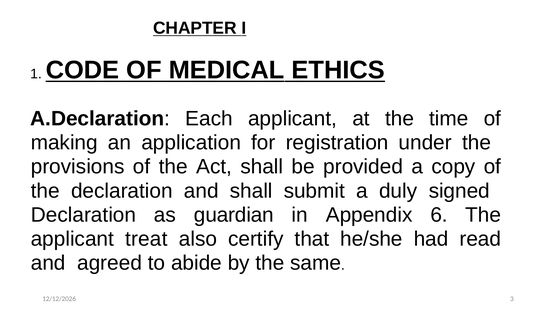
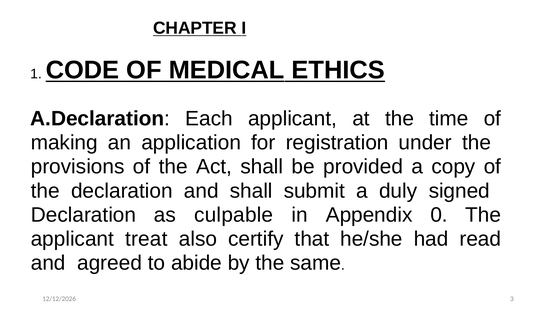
guardian: guardian -> culpable
6: 6 -> 0
